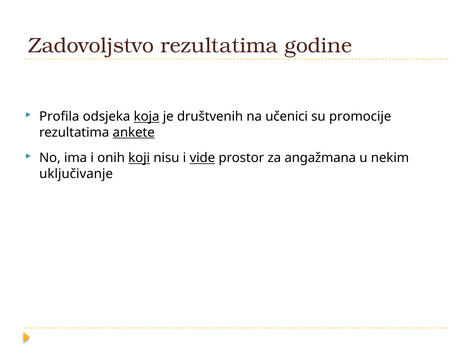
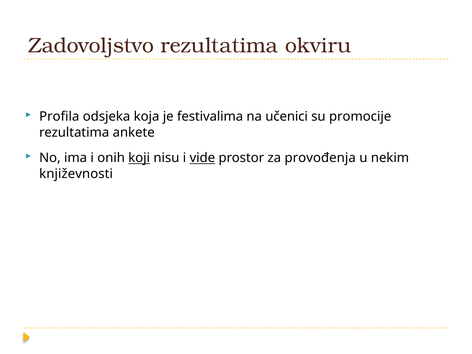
godine: godine -> okviru
koja underline: present -> none
društvenih: društvenih -> festivalima
ankete underline: present -> none
angažmana: angažmana -> provođenja
uključivanje: uključivanje -> književnosti
